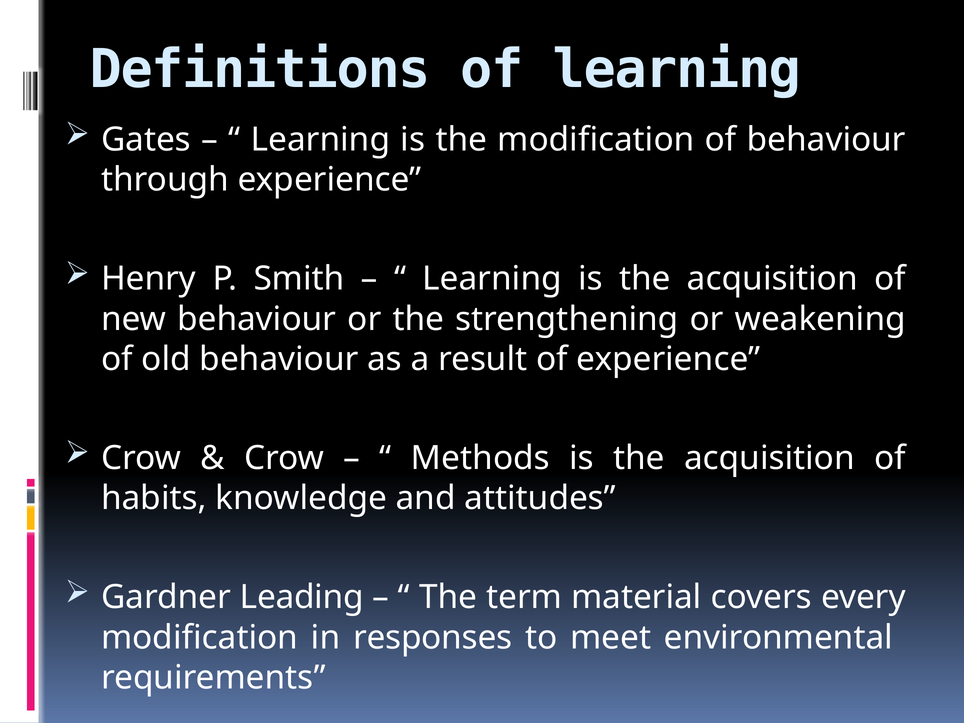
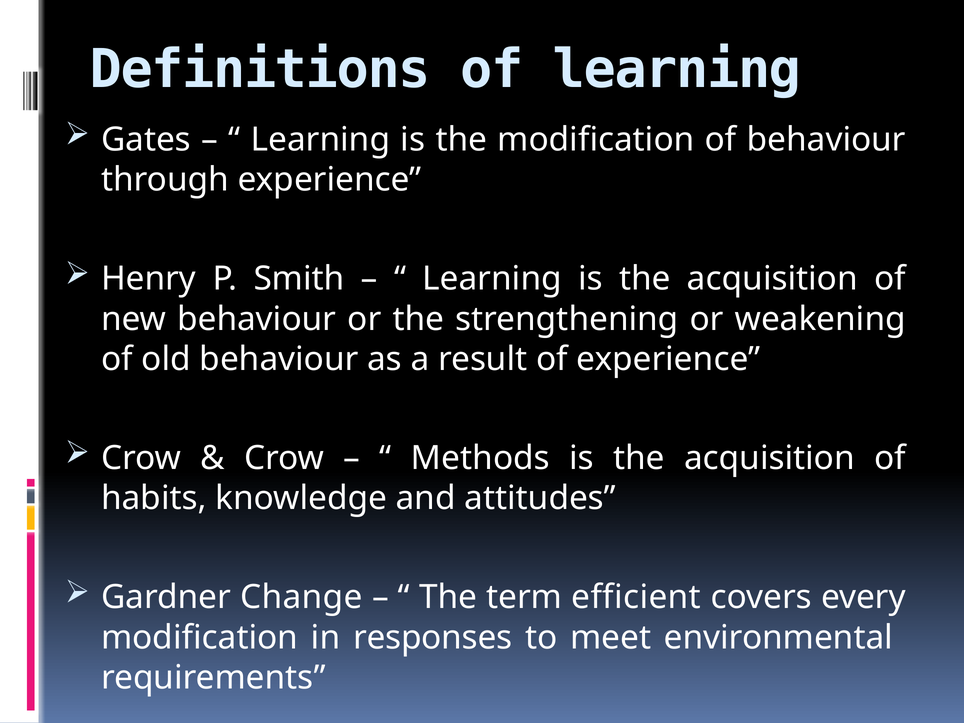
Leading: Leading -> Change
material: material -> efficient
